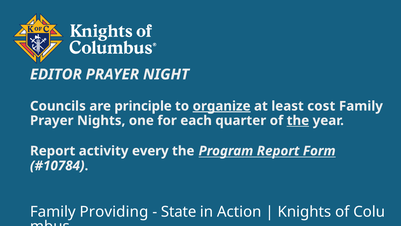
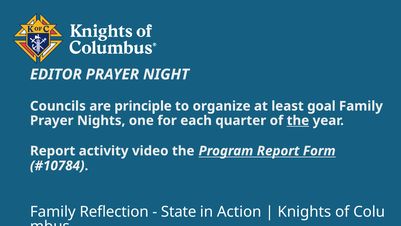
organize underline: present -> none
cost: cost -> goal
every: every -> video
Providing: Providing -> Reflection
